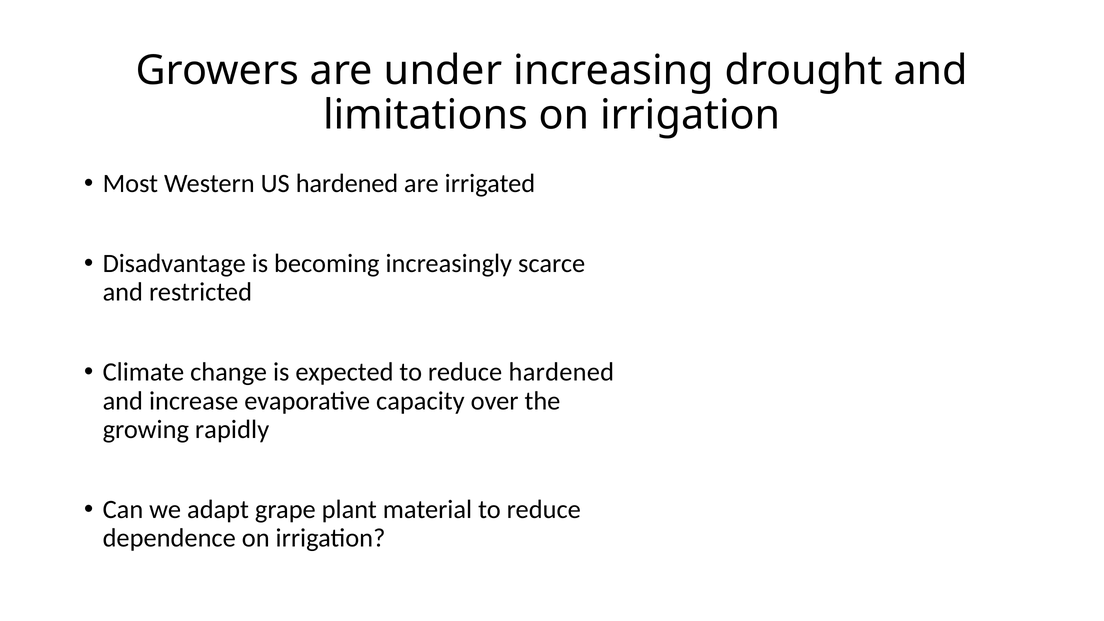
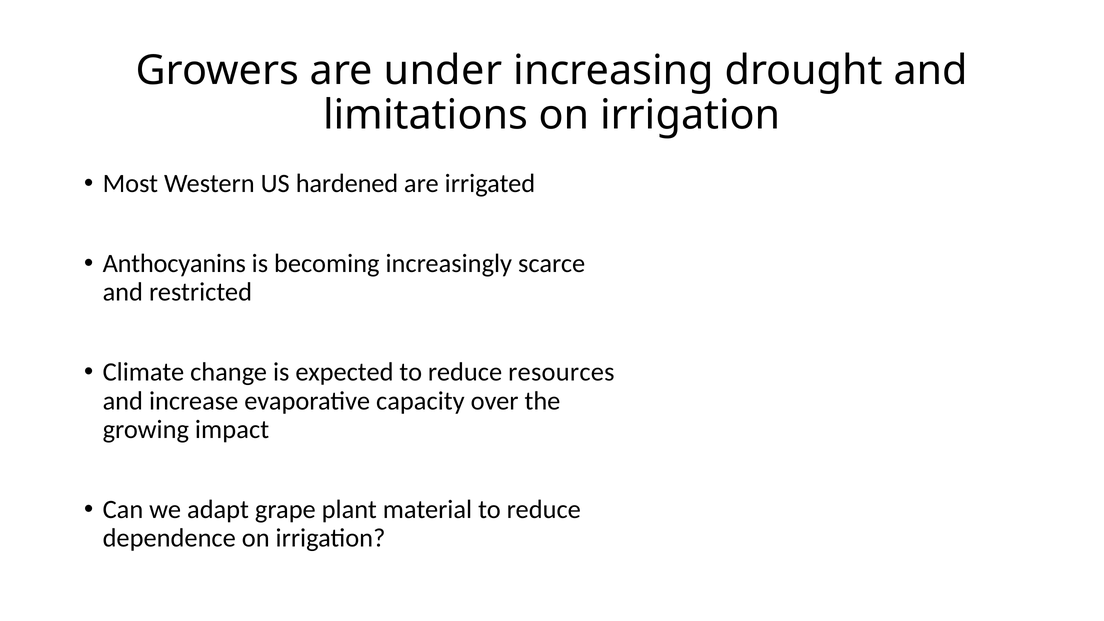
Disadvantage: Disadvantage -> Anthocyanins
reduce hardened: hardened -> resources
rapidly: rapidly -> impact
